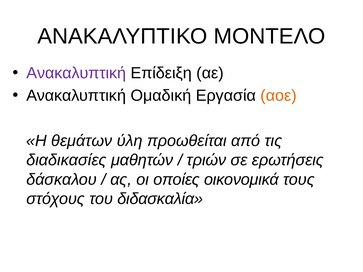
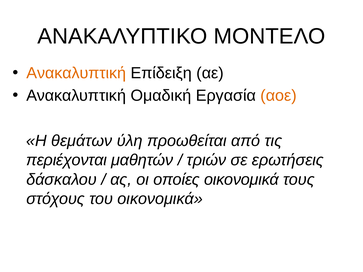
Ανακαλυπτική at (76, 73) colour: purple -> orange
διαδικασίες: διαδικασίες -> περιέχονται
του διδασκαλία: διδασκαλία -> οικονομικά
